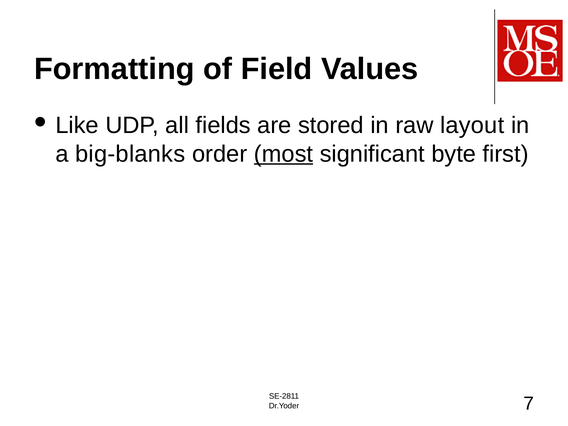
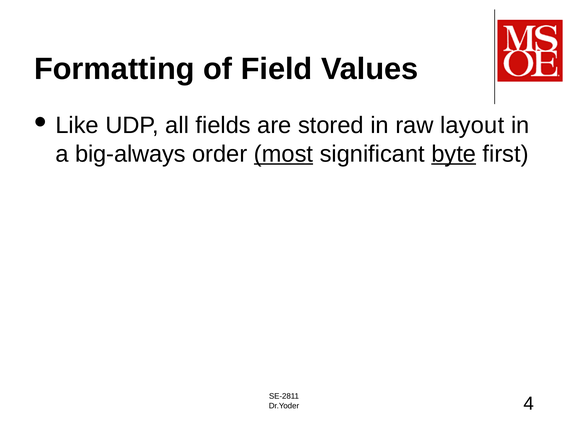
big-blanks: big-blanks -> big-always
byte underline: none -> present
7: 7 -> 4
